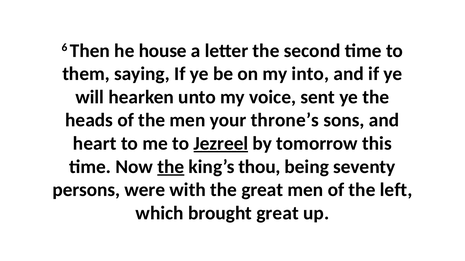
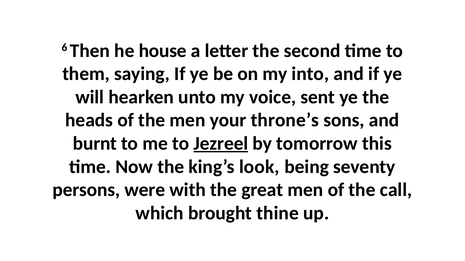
heart: heart -> burnt
the at (171, 167) underline: present -> none
thou: thou -> look
left: left -> call
brought great: great -> thine
